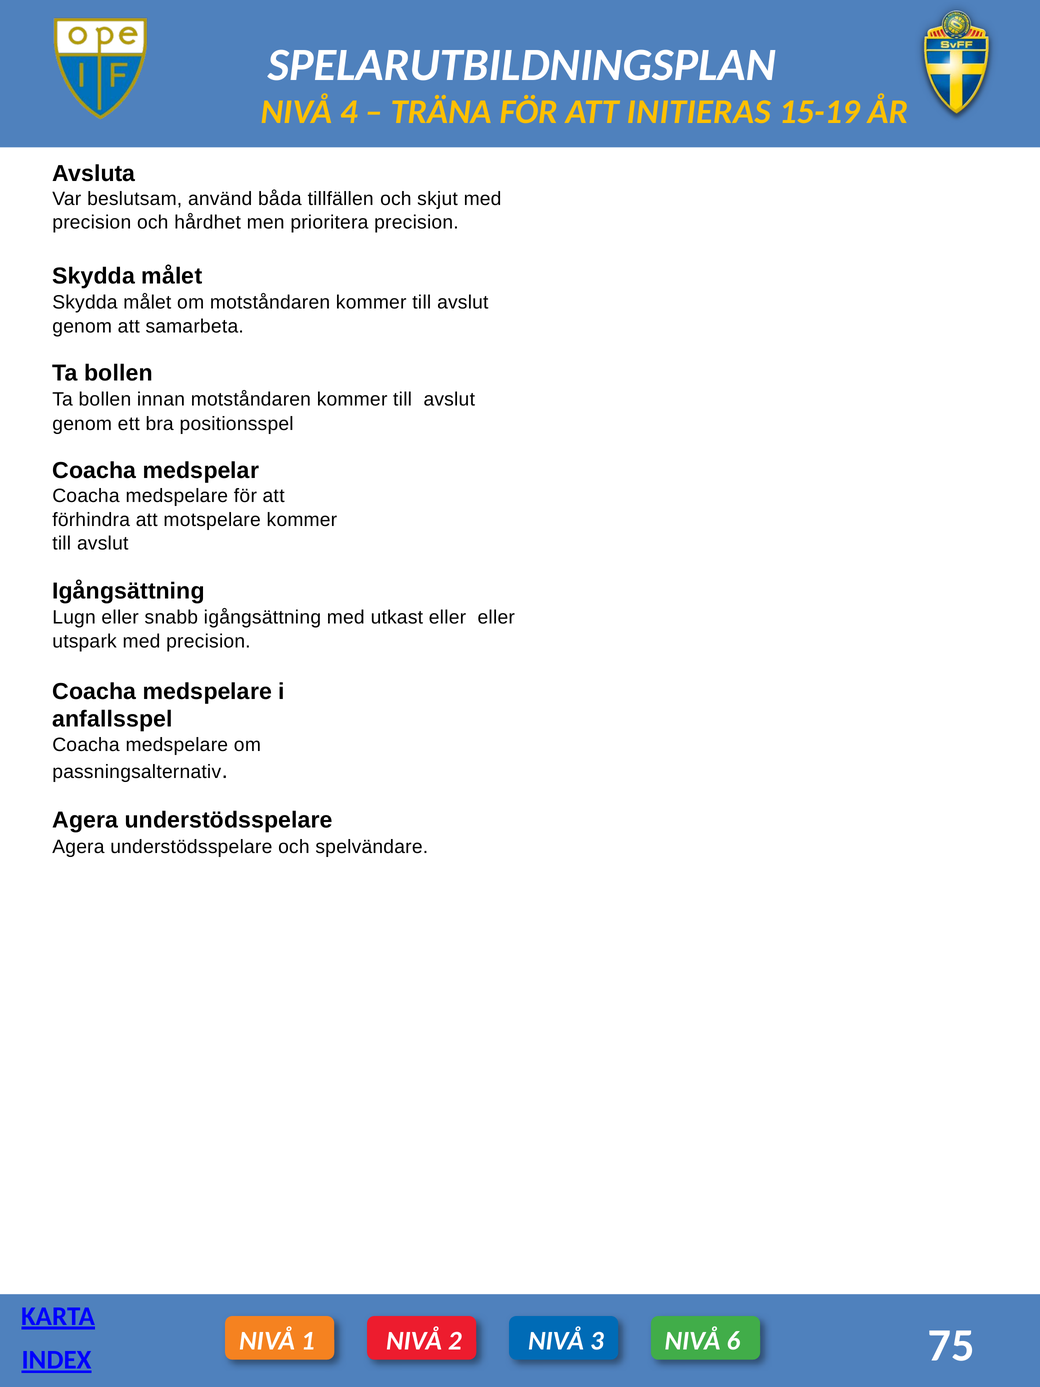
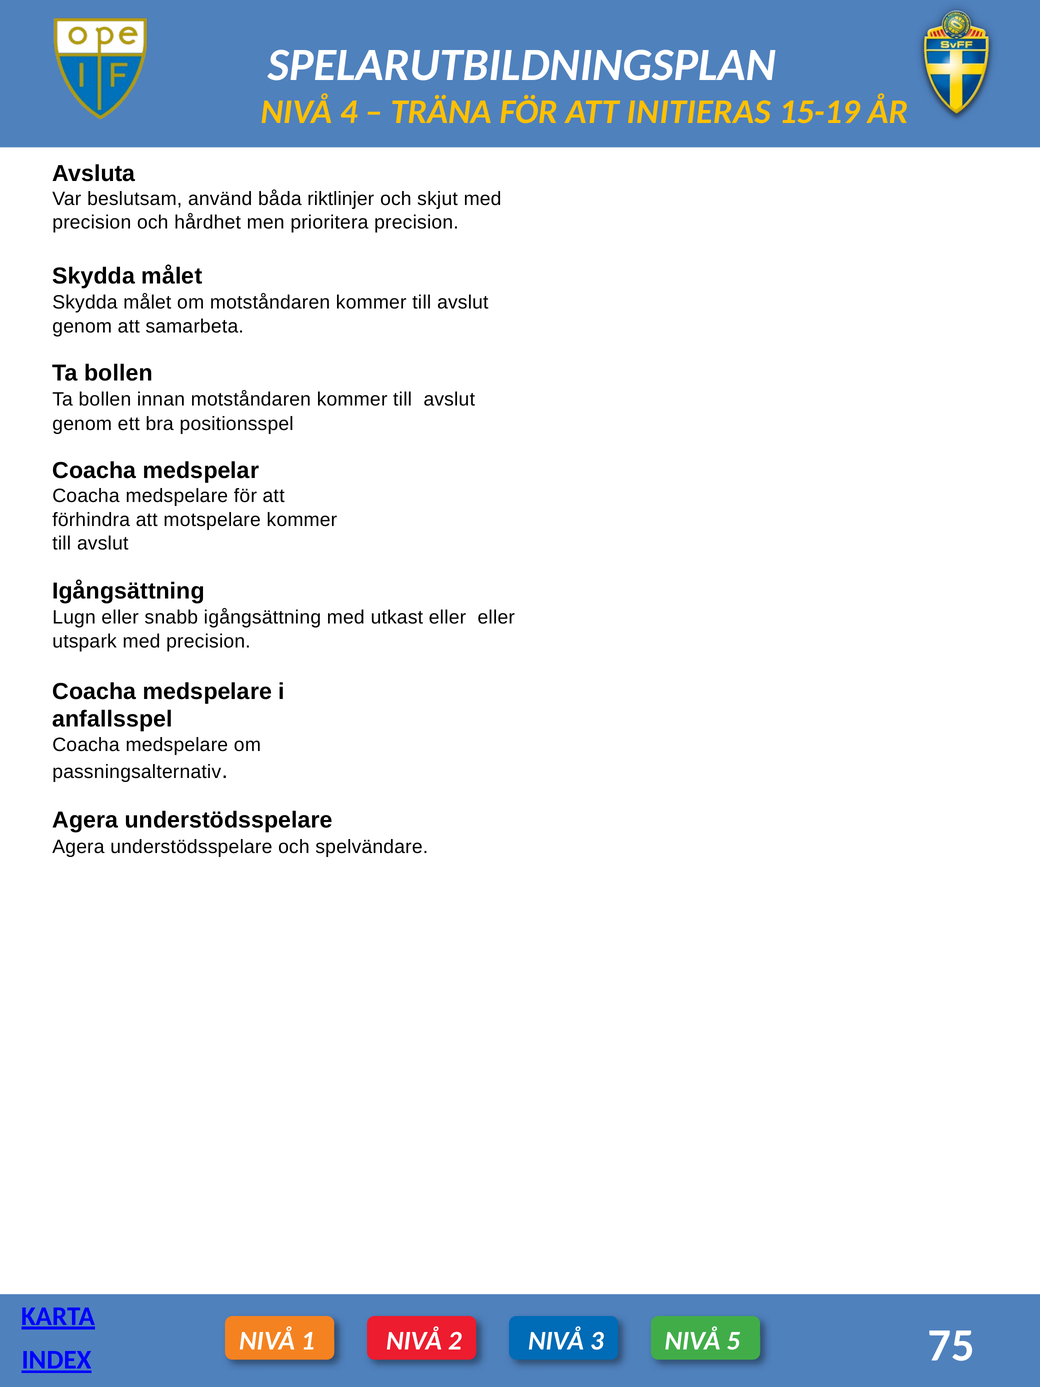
tillfällen: tillfällen -> riktlinjer
6: 6 -> 5
